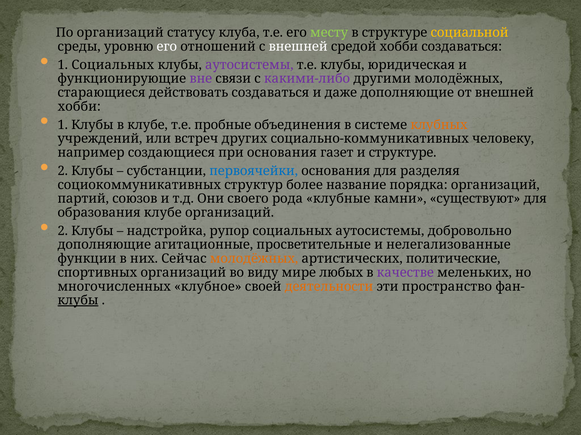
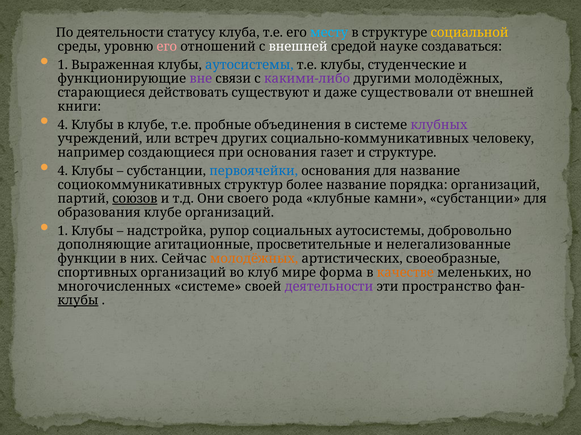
По организаций: организаций -> деятельности
месту colour: light green -> light blue
его at (167, 47) colour: white -> pink
средой хобби: хобби -> науке
1 Социальных: Социальных -> Выраженная
аутосистемы at (249, 65) colour: purple -> blue
юридическая: юридическая -> студенческие
действовать создаваться: создаваться -> существуют
даже дополняющие: дополняющие -> существовали
хобби at (79, 107): хобби -> книги
1 at (63, 125): 1 -> 4
клубных colour: orange -> purple
2 at (63, 171): 2 -> 4
для разделяя: разделяя -> название
союзов underline: none -> present
камни существуют: существуют -> субстанции
2 at (63, 231): 2 -> 1
политические: политические -> своеобразные
виду: виду -> клуб
любых: любых -> форма
качестве colour: purple -> orange
многочисленных клубное: клубное -> системе
деятельности at (329, 287) colour: orange -> purple
